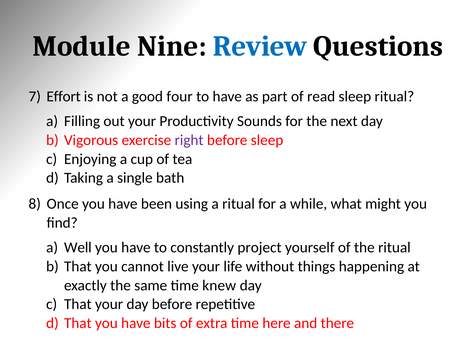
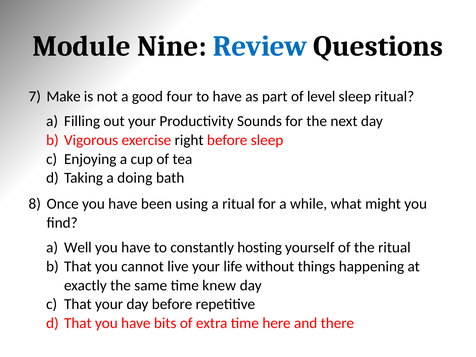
Effort: Effort -> Make
read: read -> level
right colour: purple -> black
single: single -> doing
project: project -> hosting
